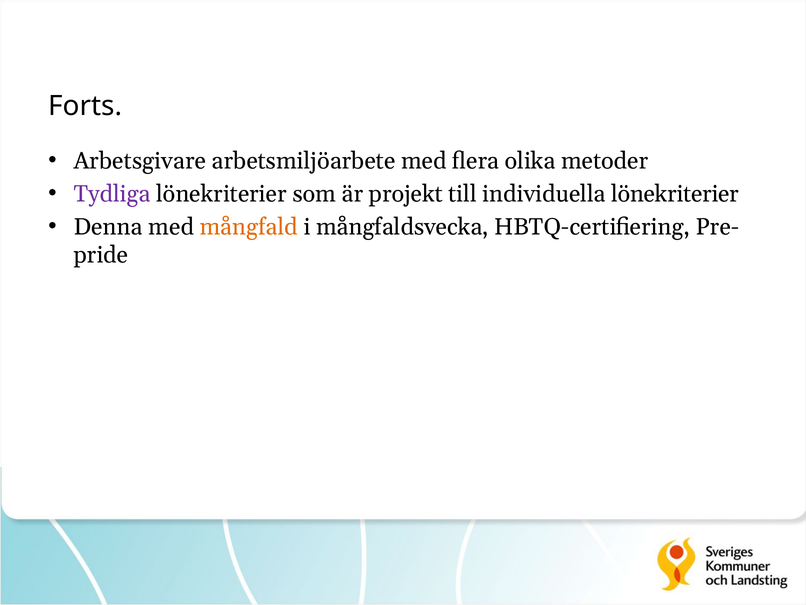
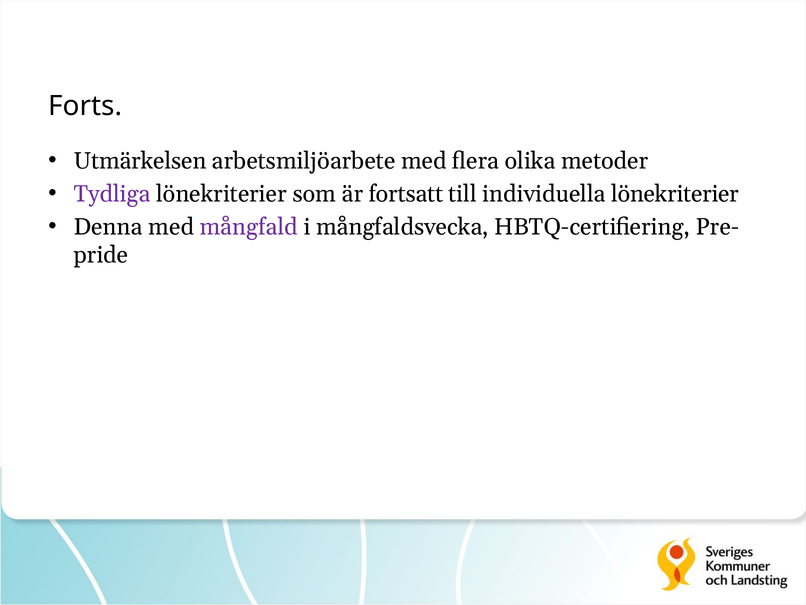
Arbetsgivare: Arbetsgivare -> Utmärkelsen
projekt: projekt -> fortsatt
mångfald colour: orange -> purple
